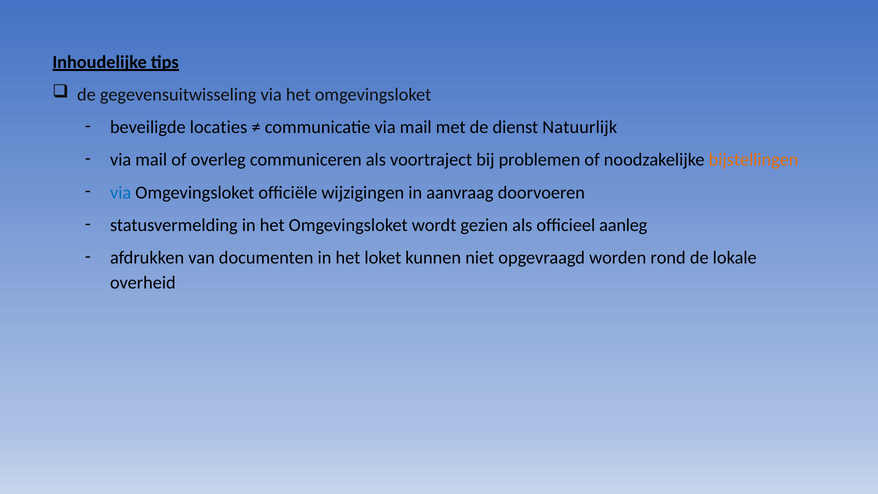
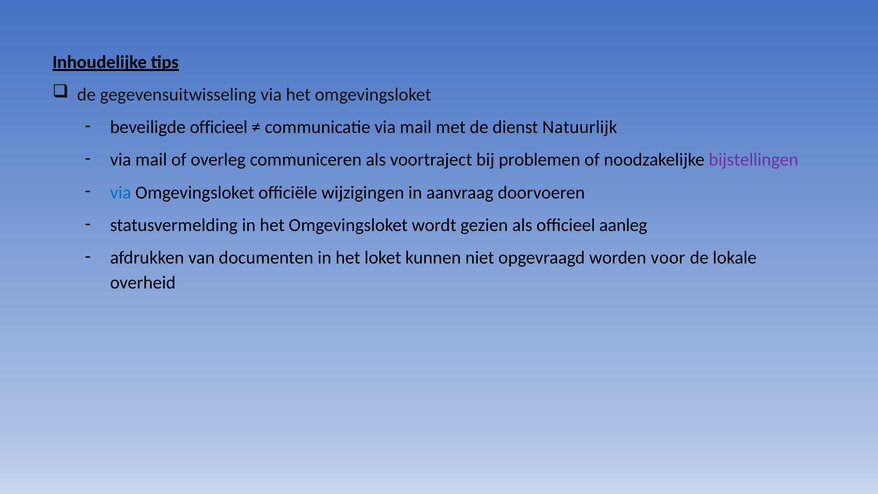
beveiligde locaties: locaties -> officieel
bijstellingen colour: orange -> purple
rond: rond -> voor
